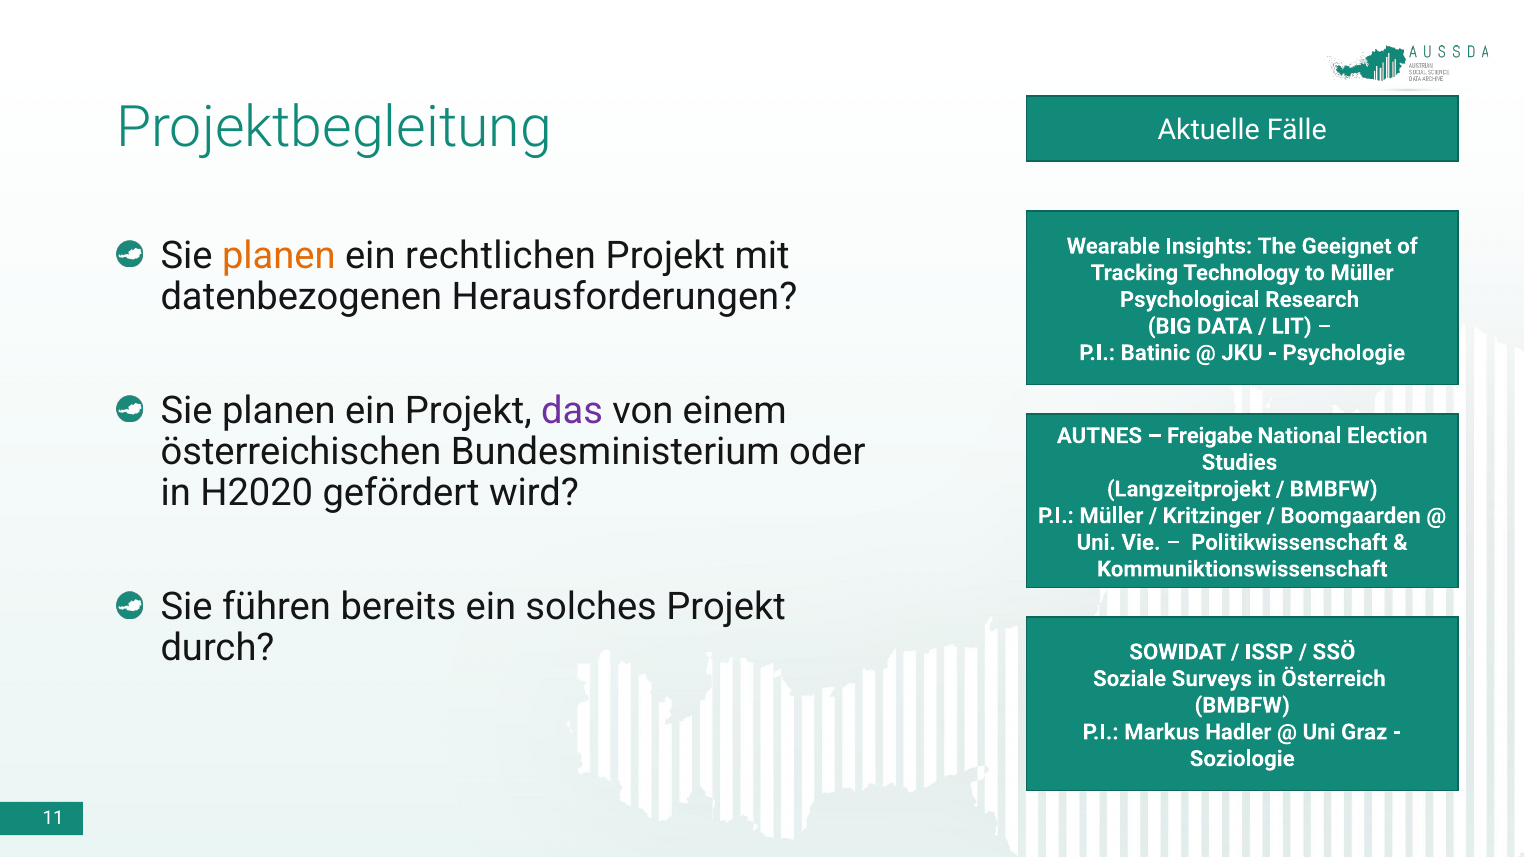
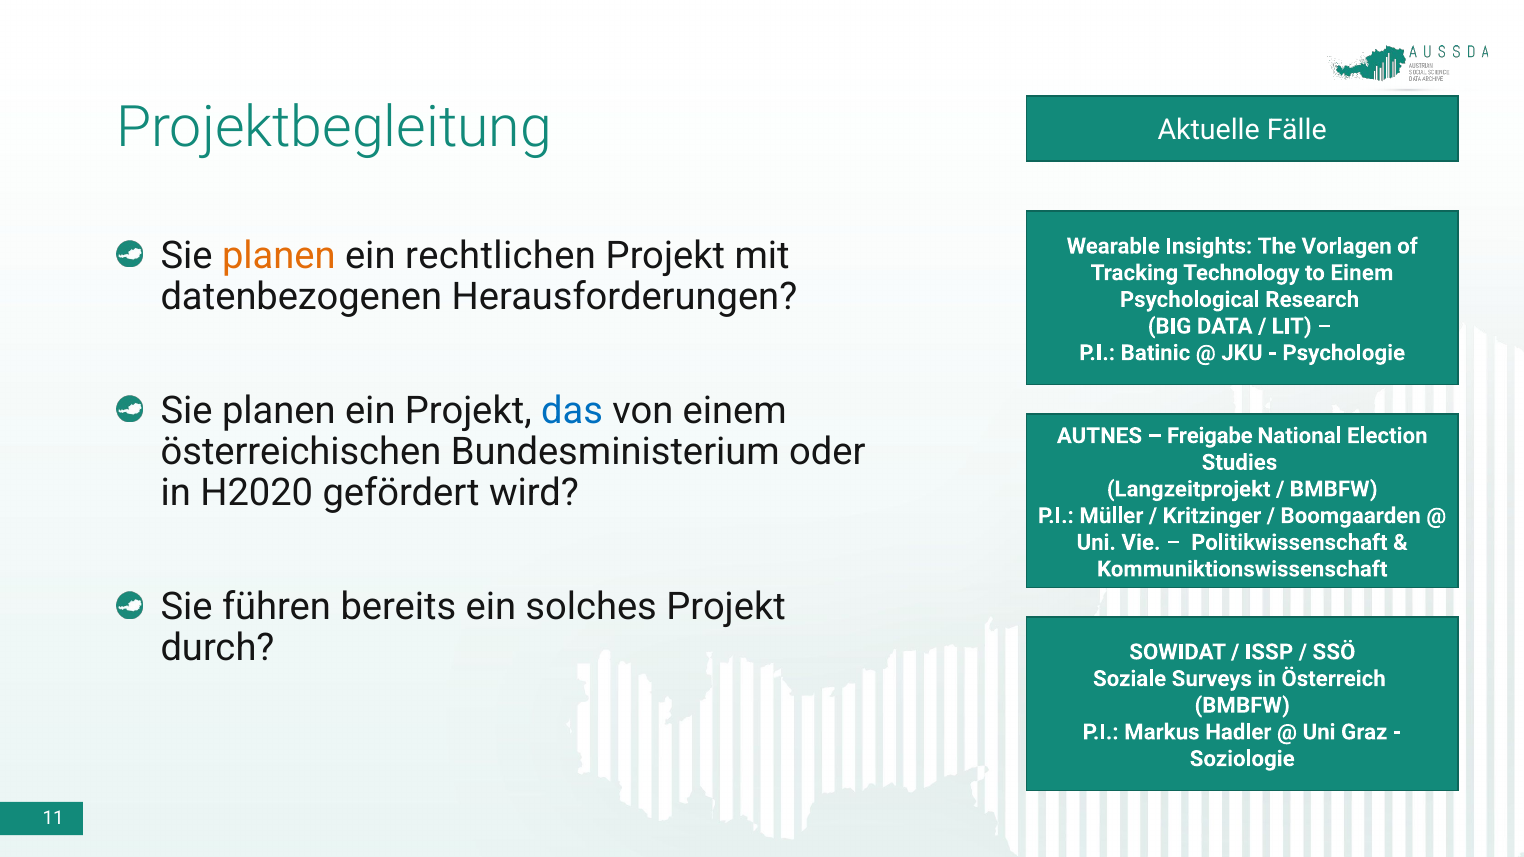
Geeignet: Geeignet -> Vorlagen
to Müller: Müller -> Einem
das colour: purple -> blue
